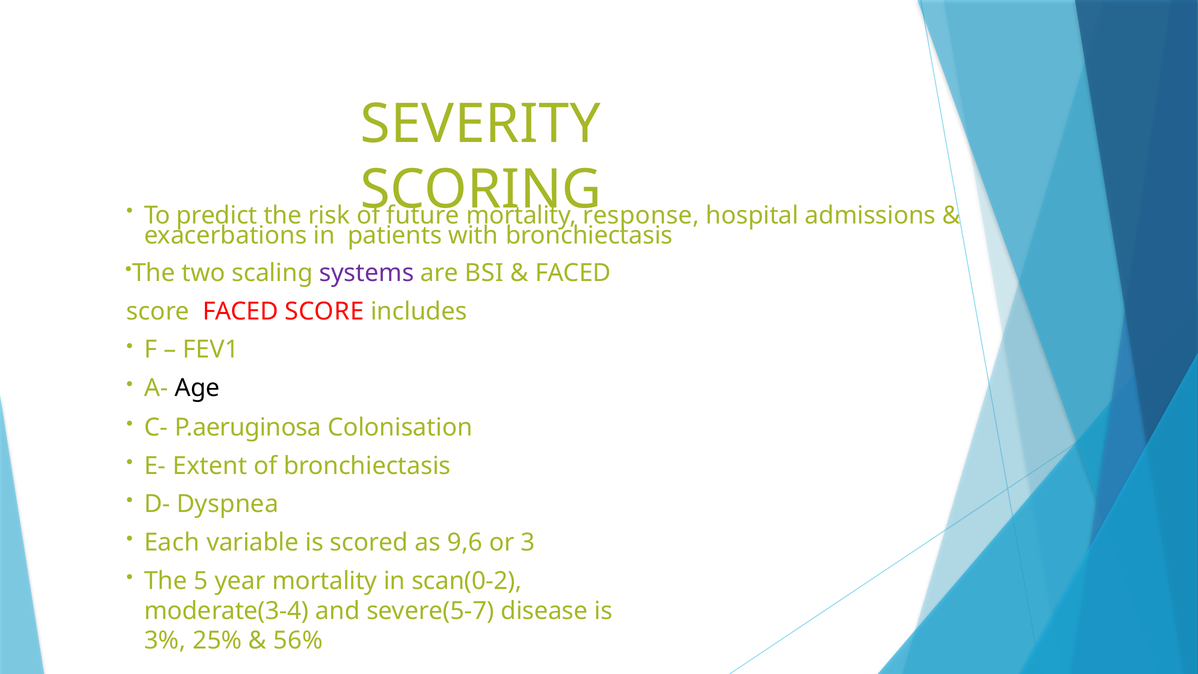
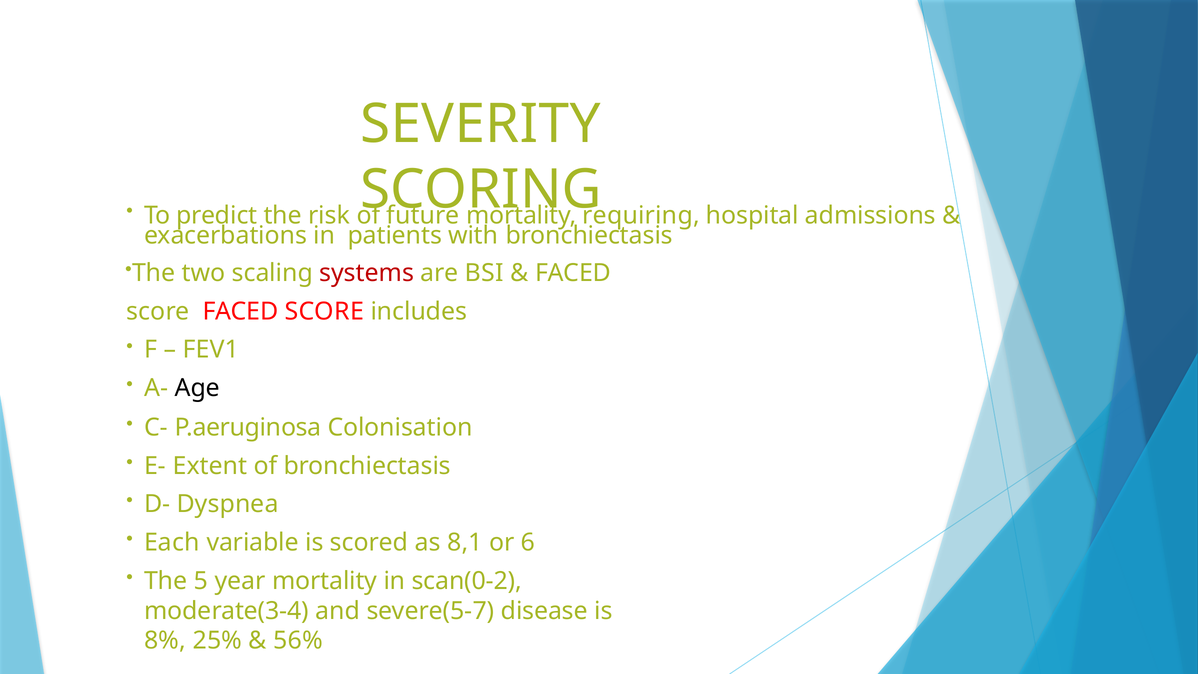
response: response -> requiring
systems colour: purple -> red
9,6: 9,6 -> 8,1
3: 3 -> 6
3%: 3% -> 8%
